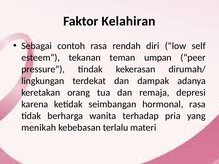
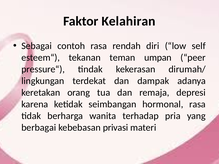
menikah: menikah -> berbagai
terlalu: terlalu -> privasi
